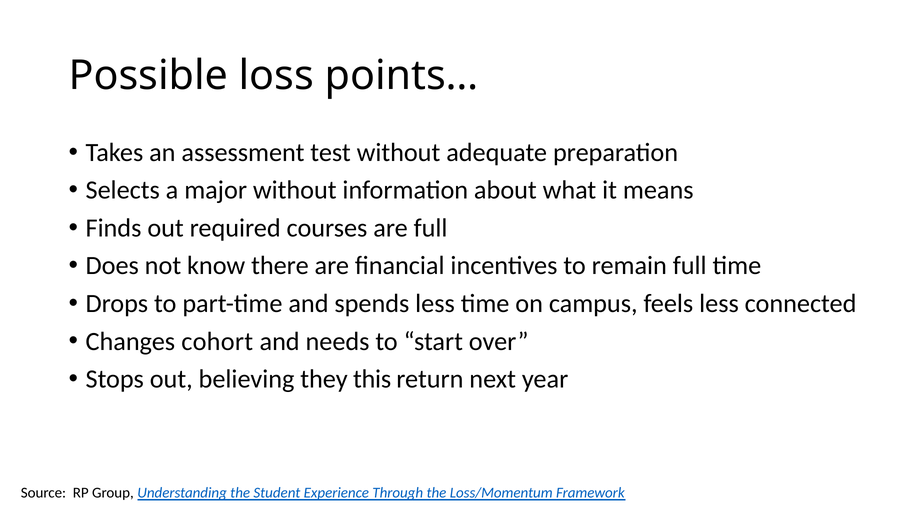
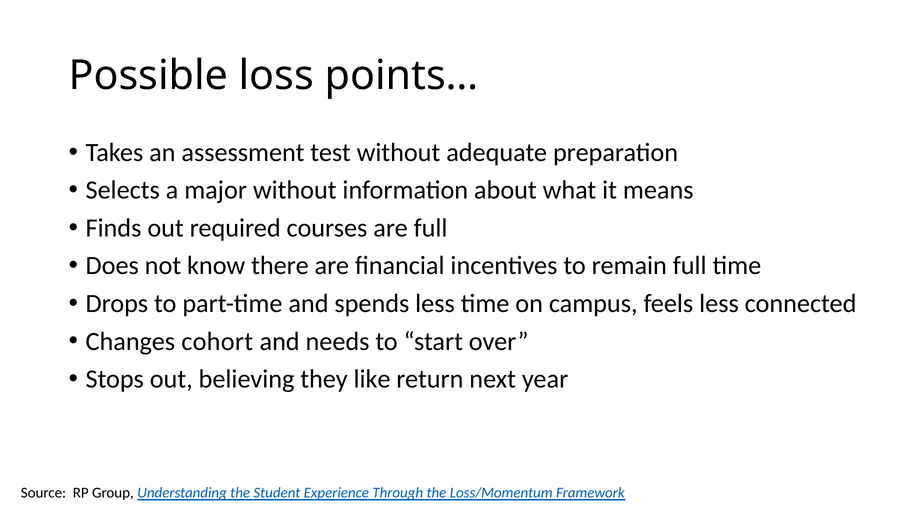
this: this -> like
